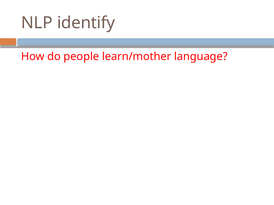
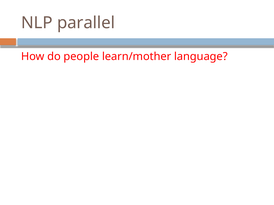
identify: identify -> parallel
